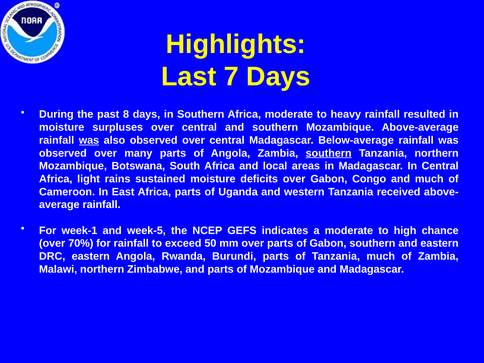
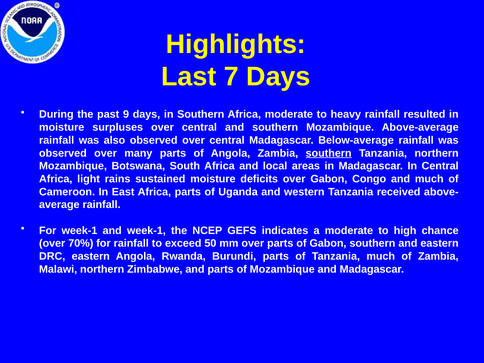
8: 8 -> 9
was at (89, 140) underline: present -> none
and week-5: week-5 -> week-1
